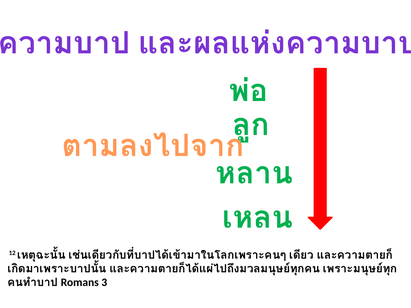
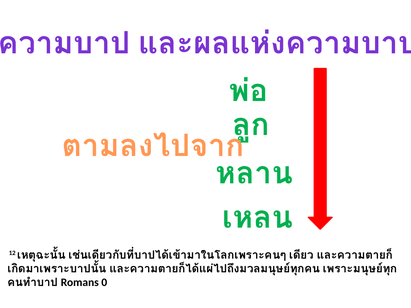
3: 3 -> 0
